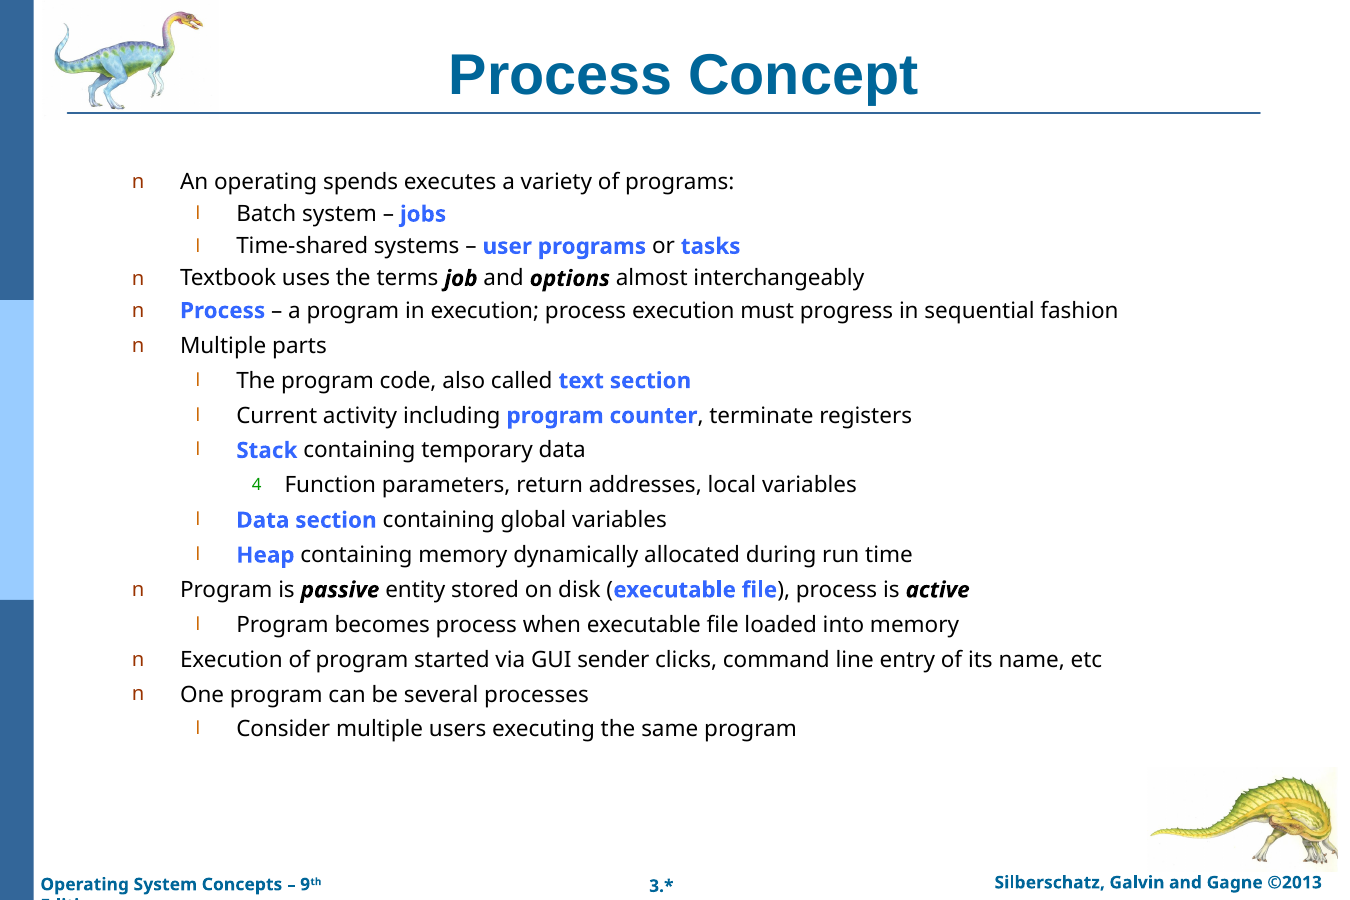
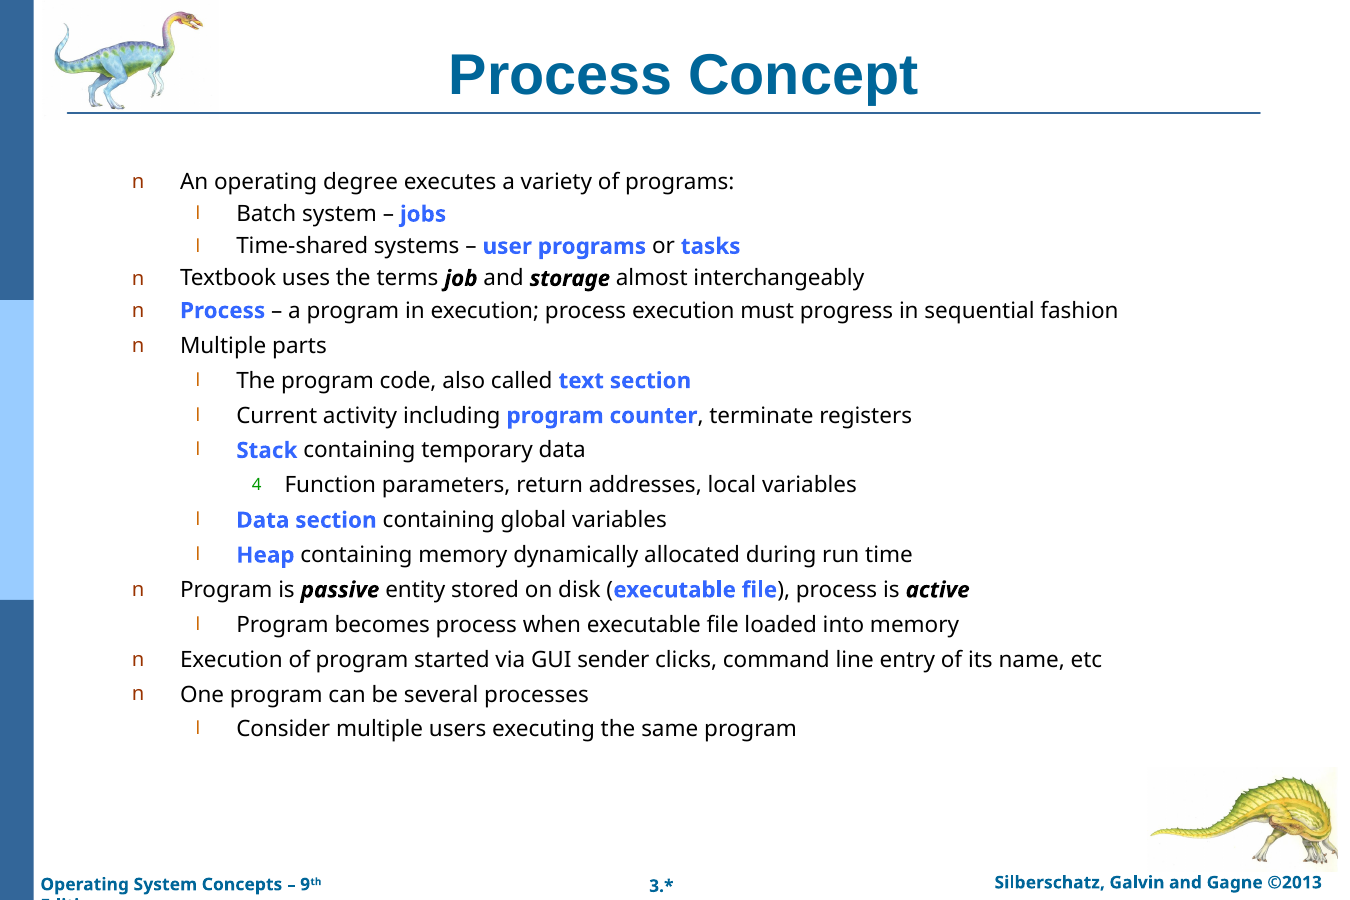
spends: spends -> degree
options: options -> storage
